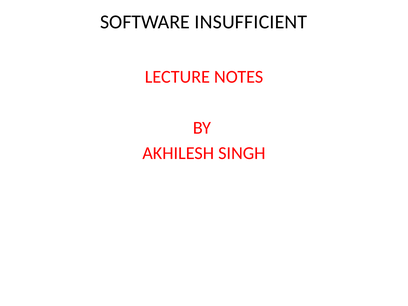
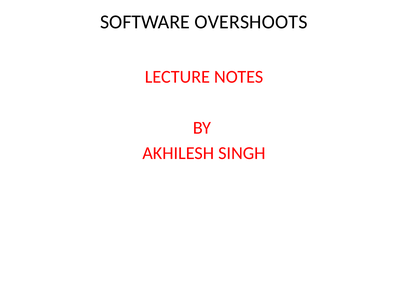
INSUFFICIENT: INSUFFICIENT -> OVERSHOOTS
